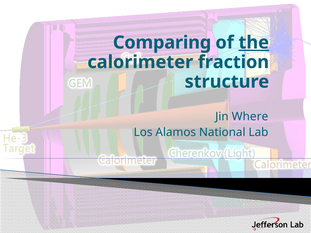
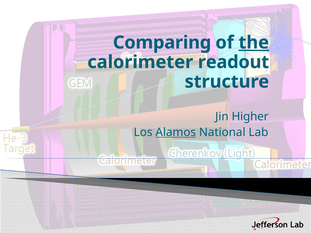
fraction: fraction -> readout
Where: Where -> Higher
Alamos underline: none -> present
